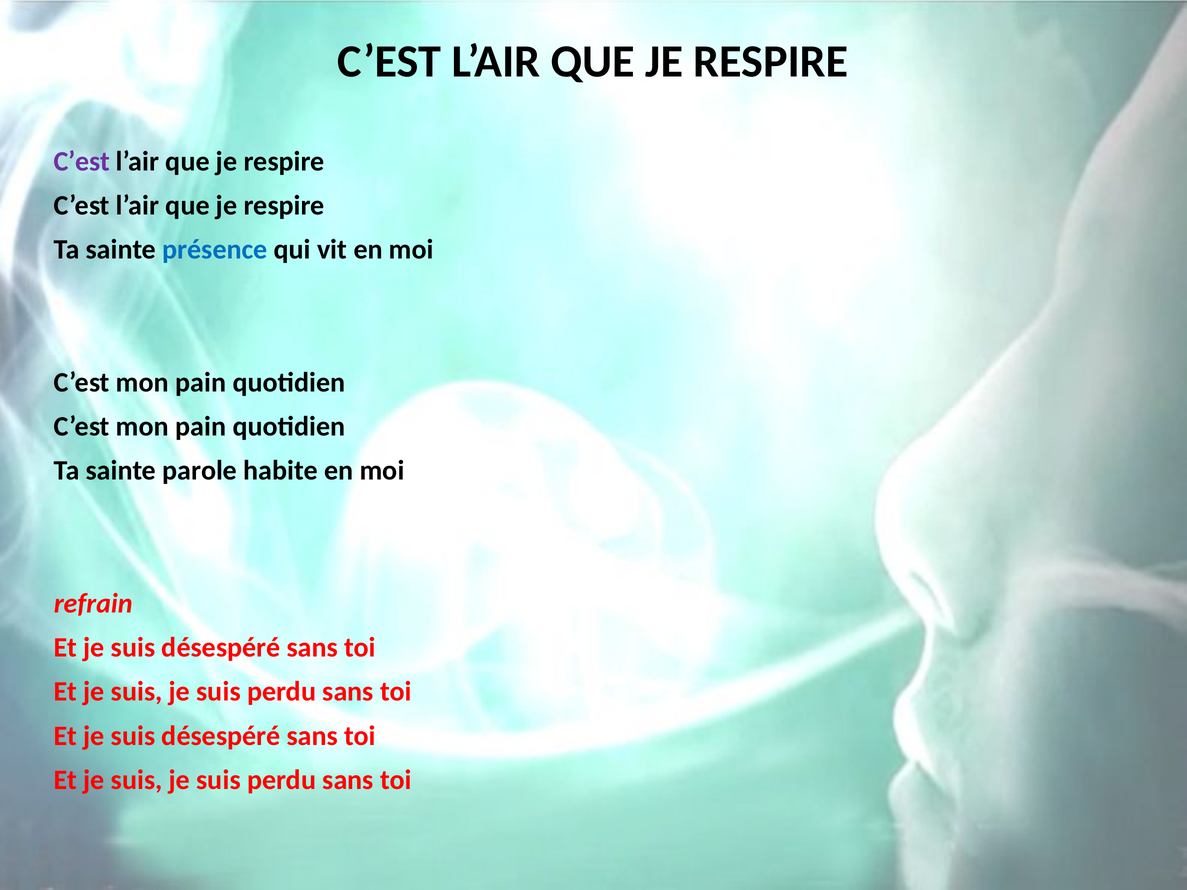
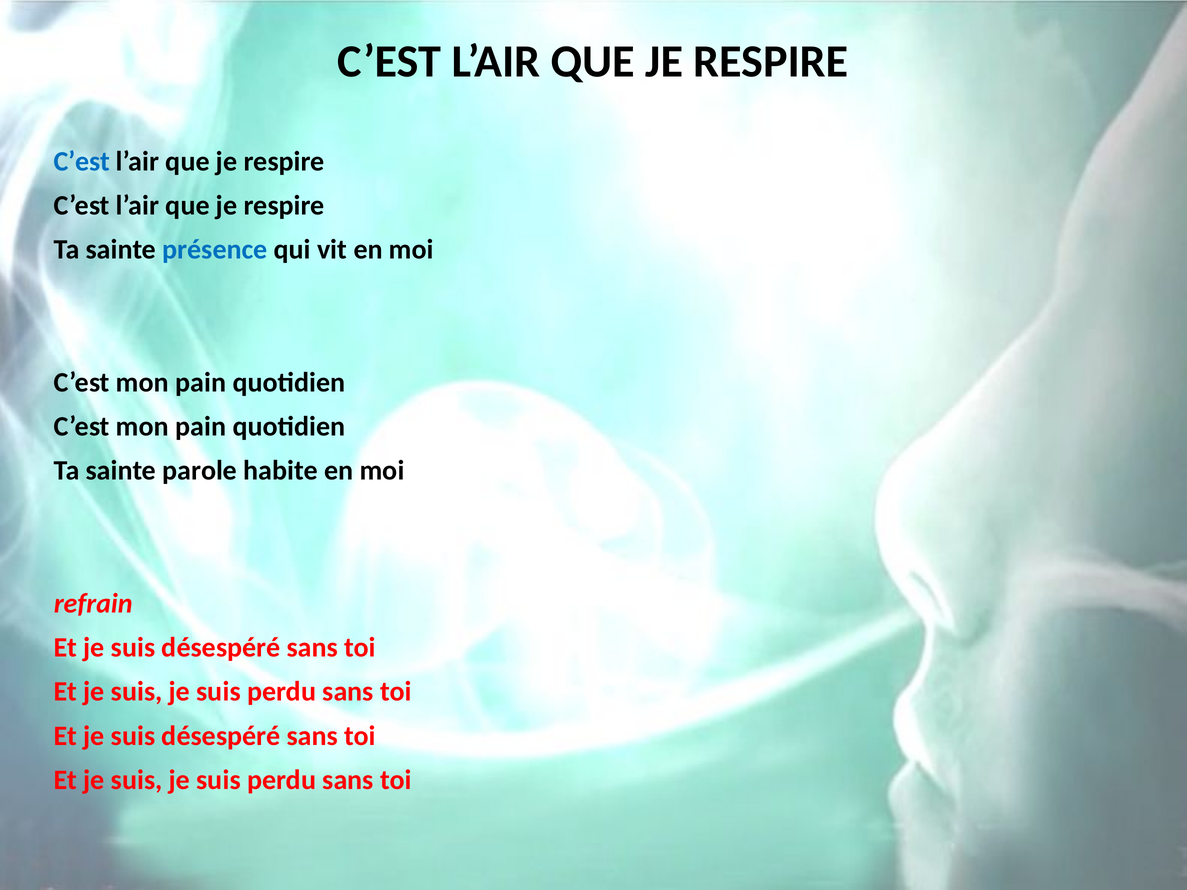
C’est at (82, 161) colour: purple -> blue
